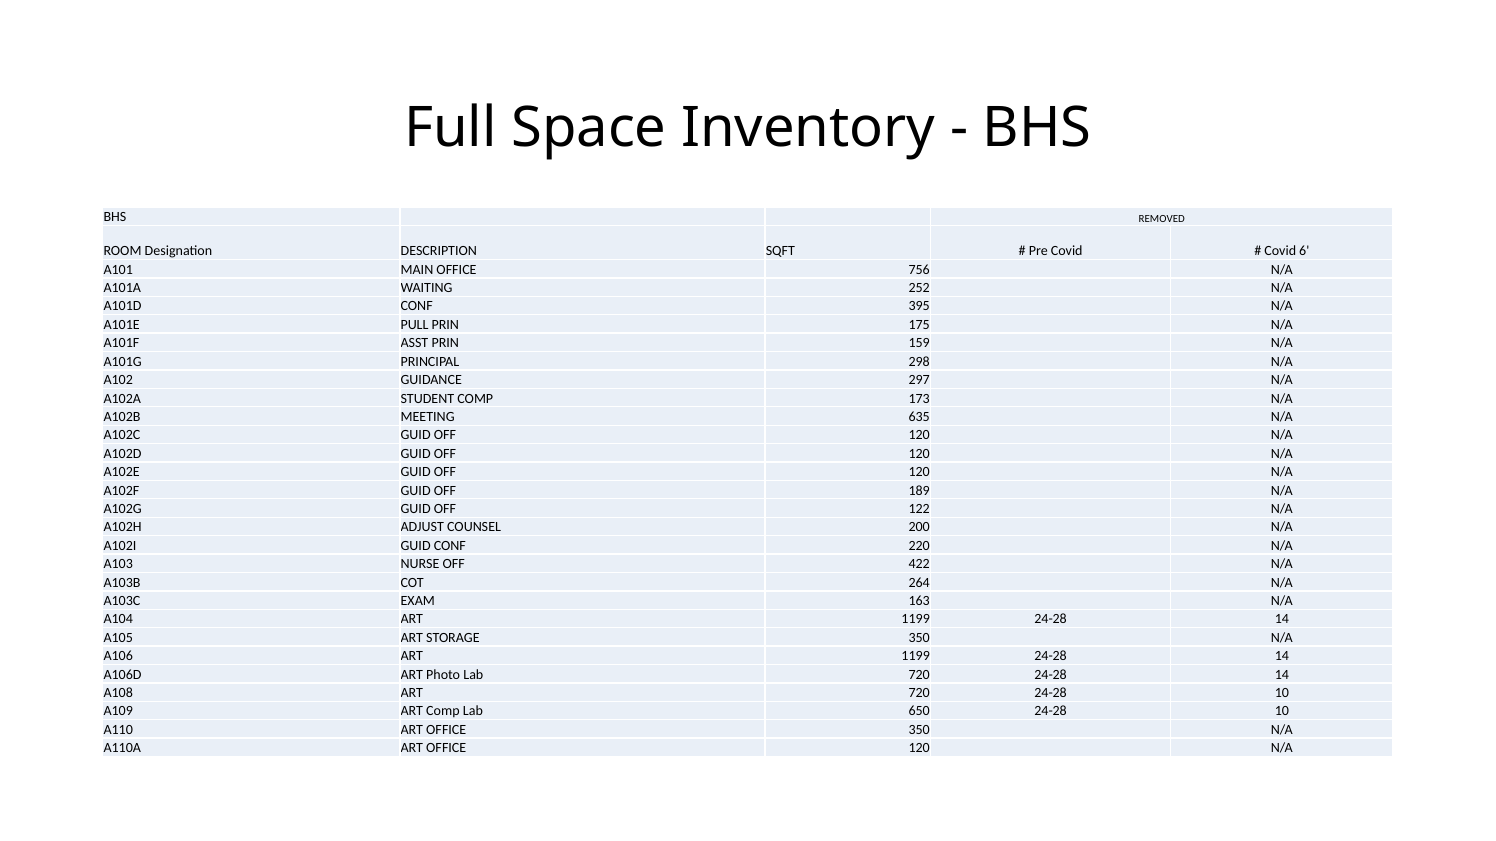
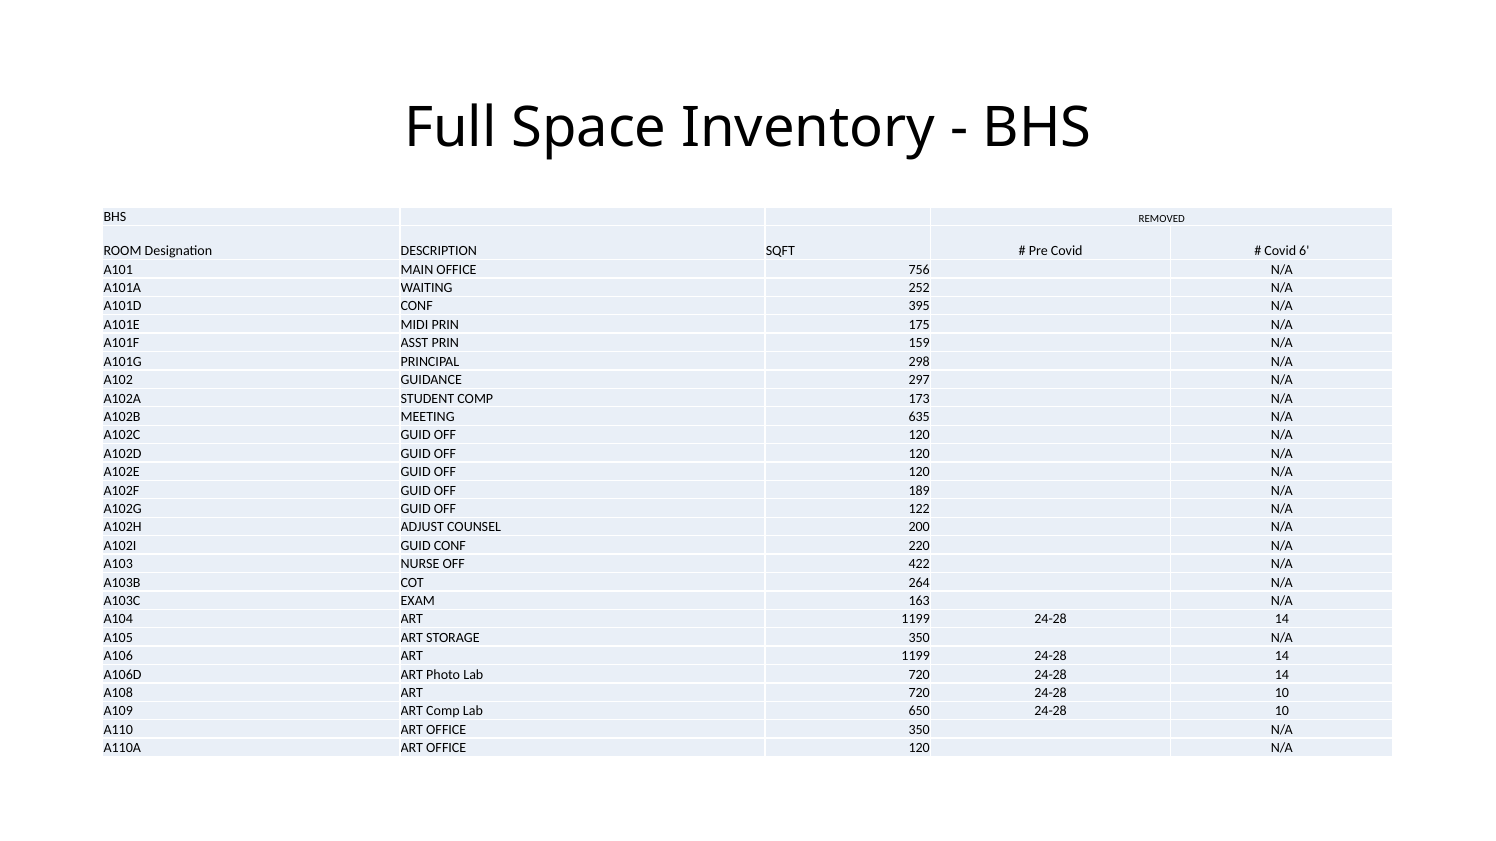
PULL: PULL -> MIDI
